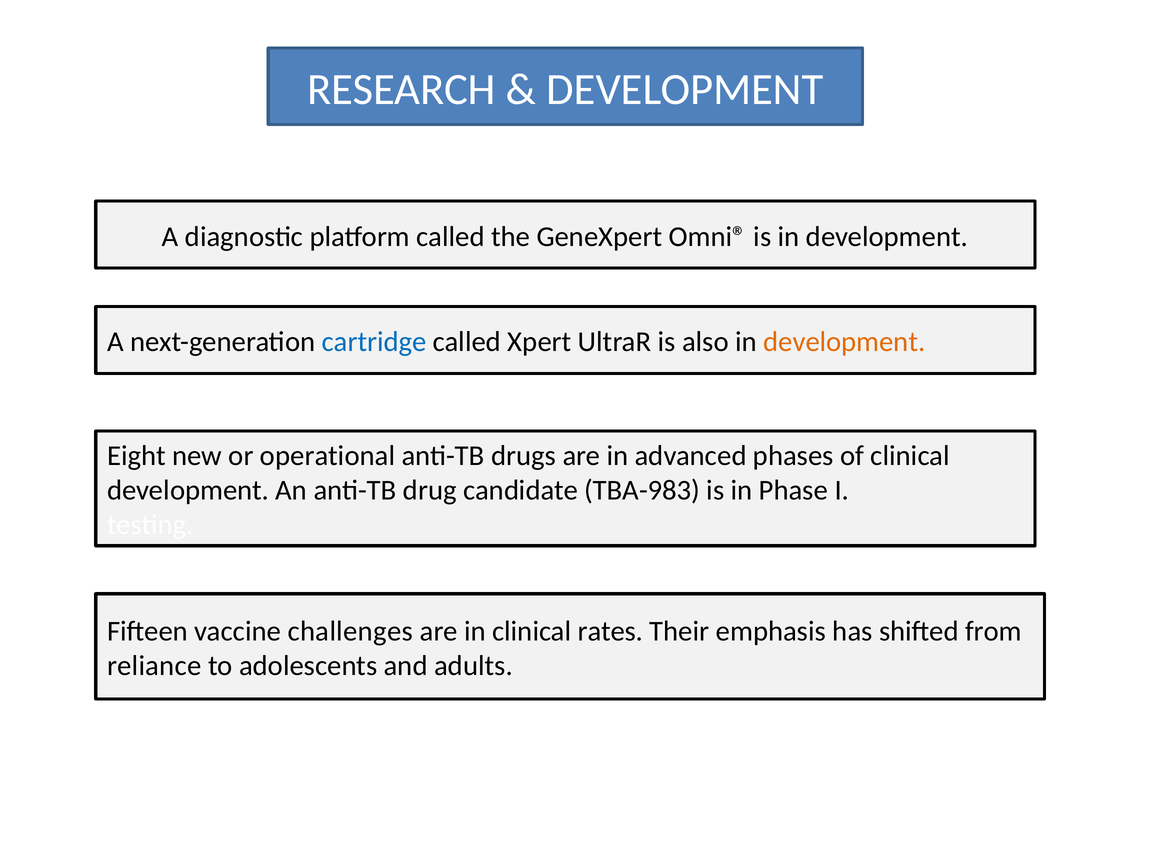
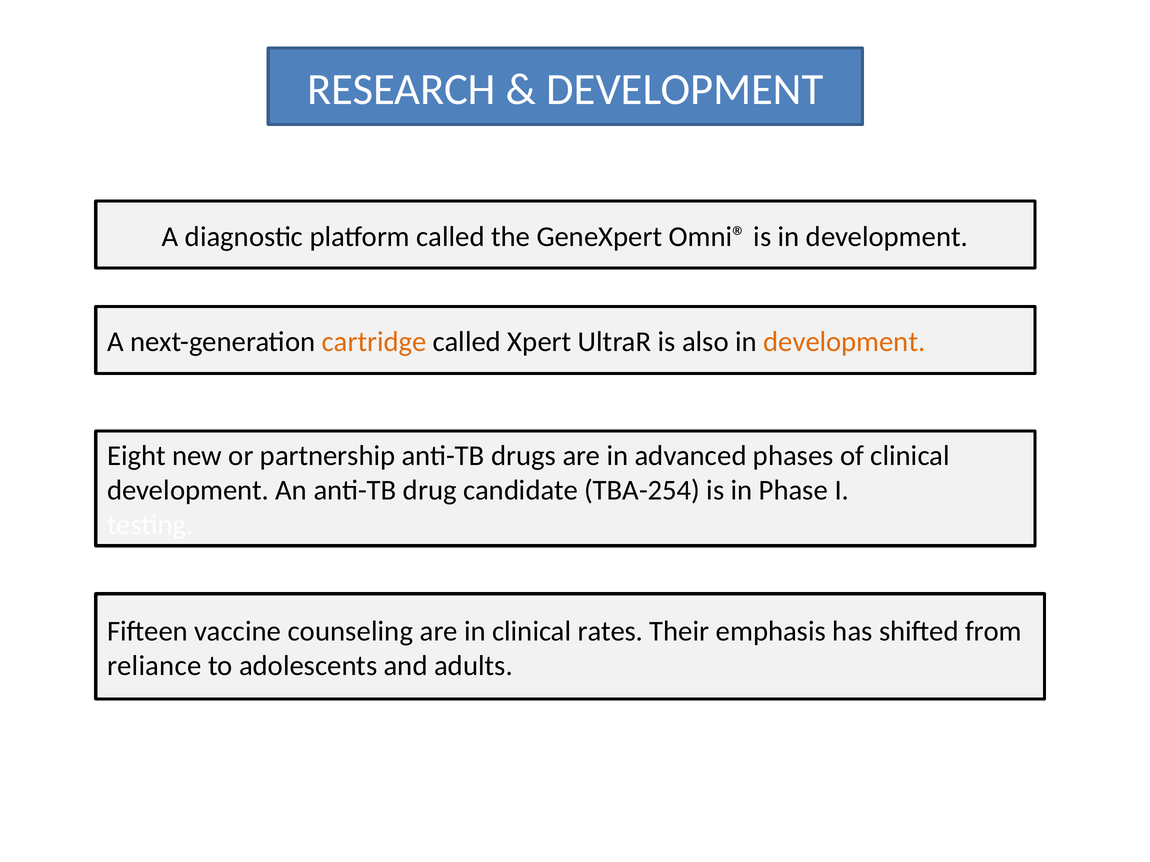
cartridge colour: blue -> orange
operational: operational -> partnership
TBA-983: TBA-983 -> TBA-254
challenges: challenges -> counseling
